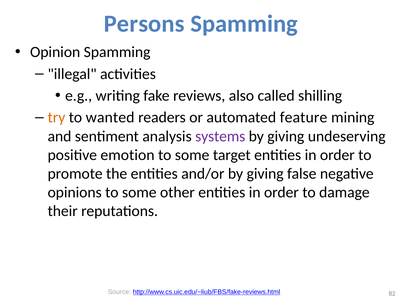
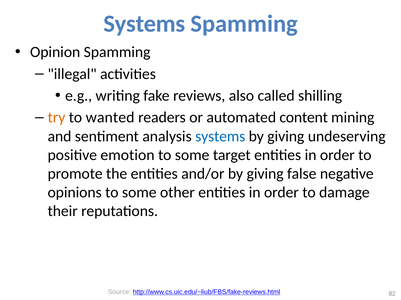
Persons at (144, 24): Persons -> Systems
feature: feature -> content
systems at (220, 137) colour: purple -> blue
